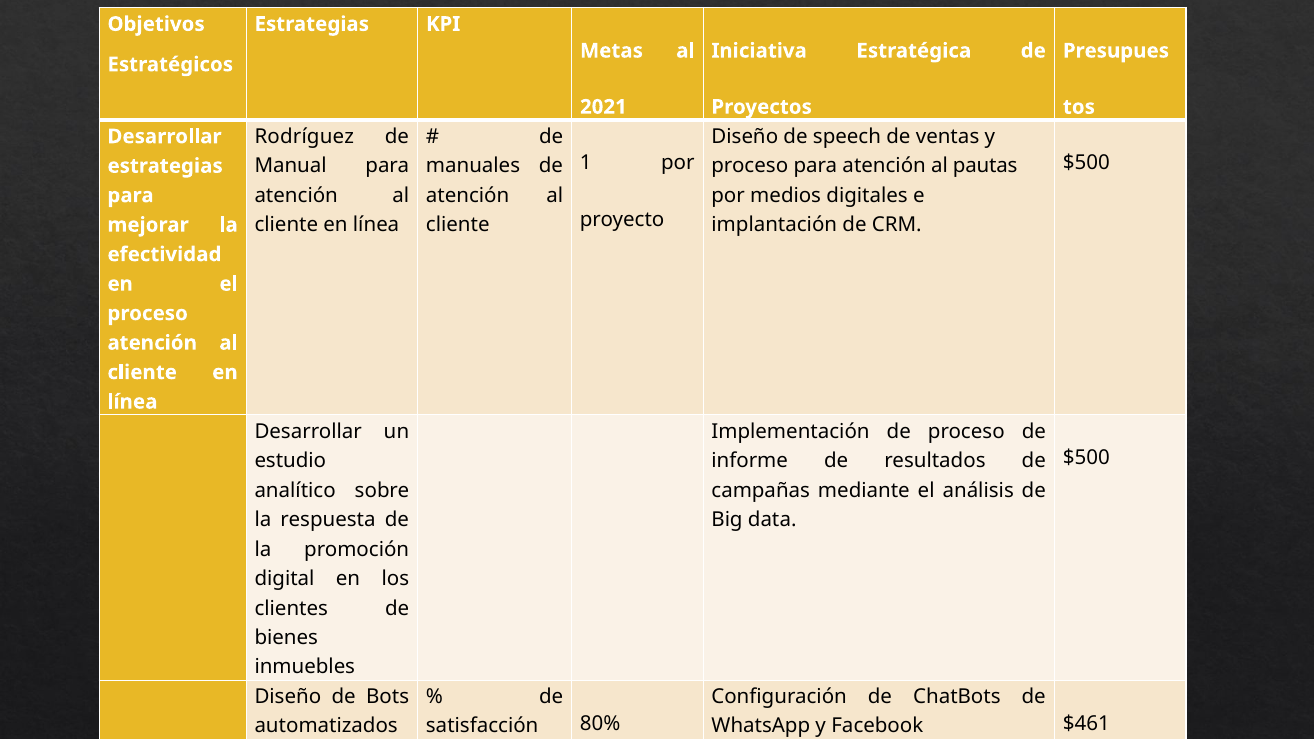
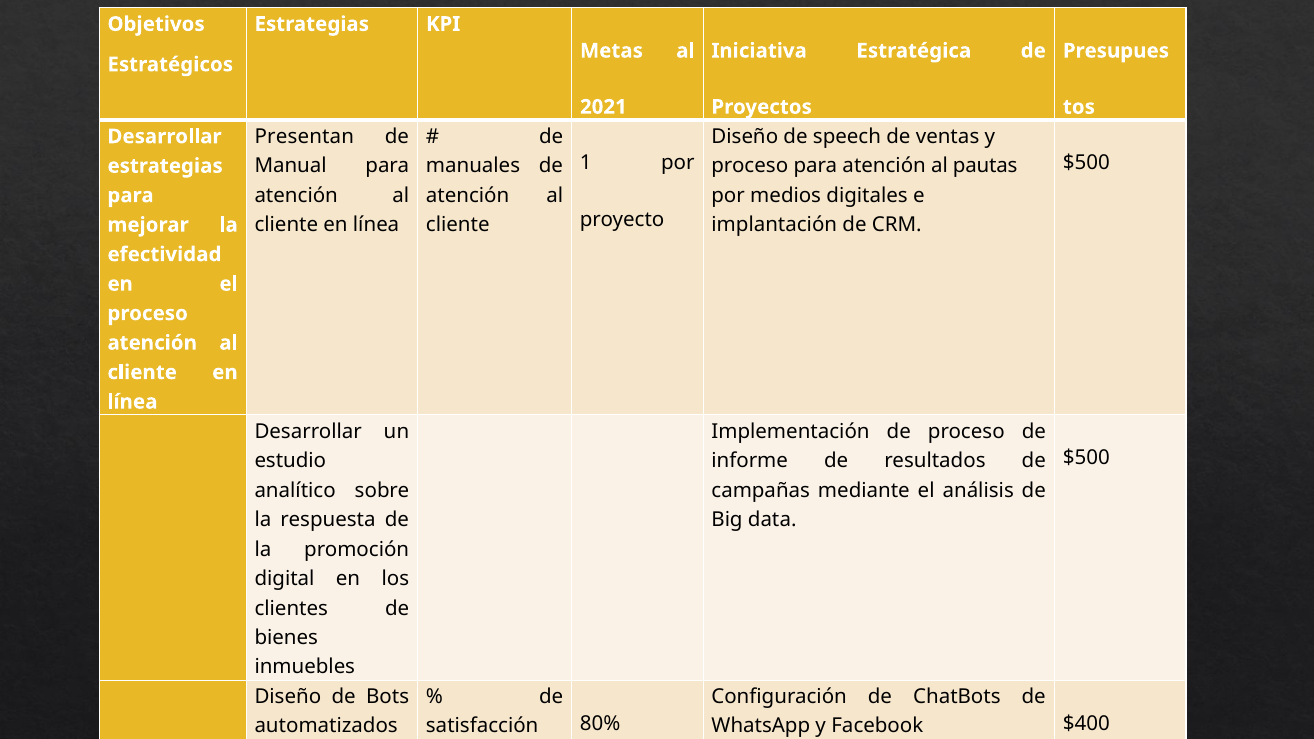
Rodríguez: Rodríguez -> Presentan
$461: $461 -> $400
